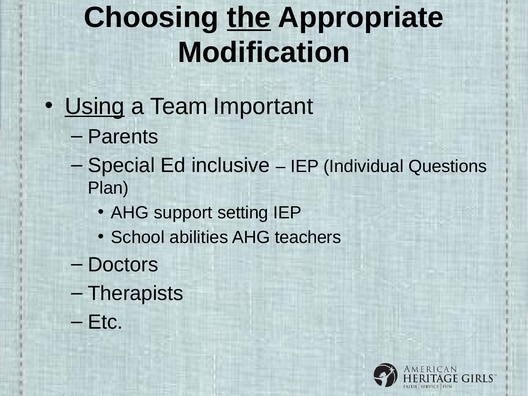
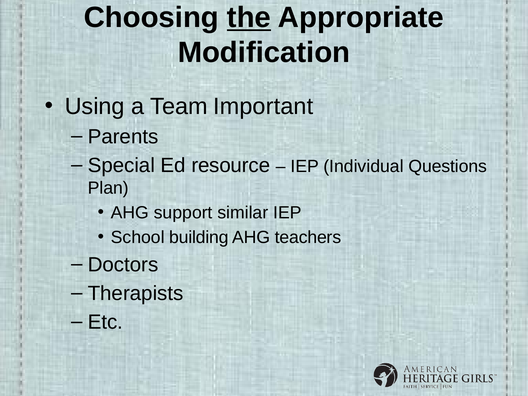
Using underline: present -> none
inclusive: inclusive -> resource
setting: setting -> similar
abilities: abilities -> building
